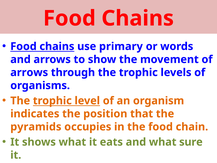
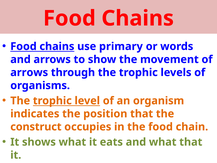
pyramids: pyramids -> construct
what sure: sure -> that
